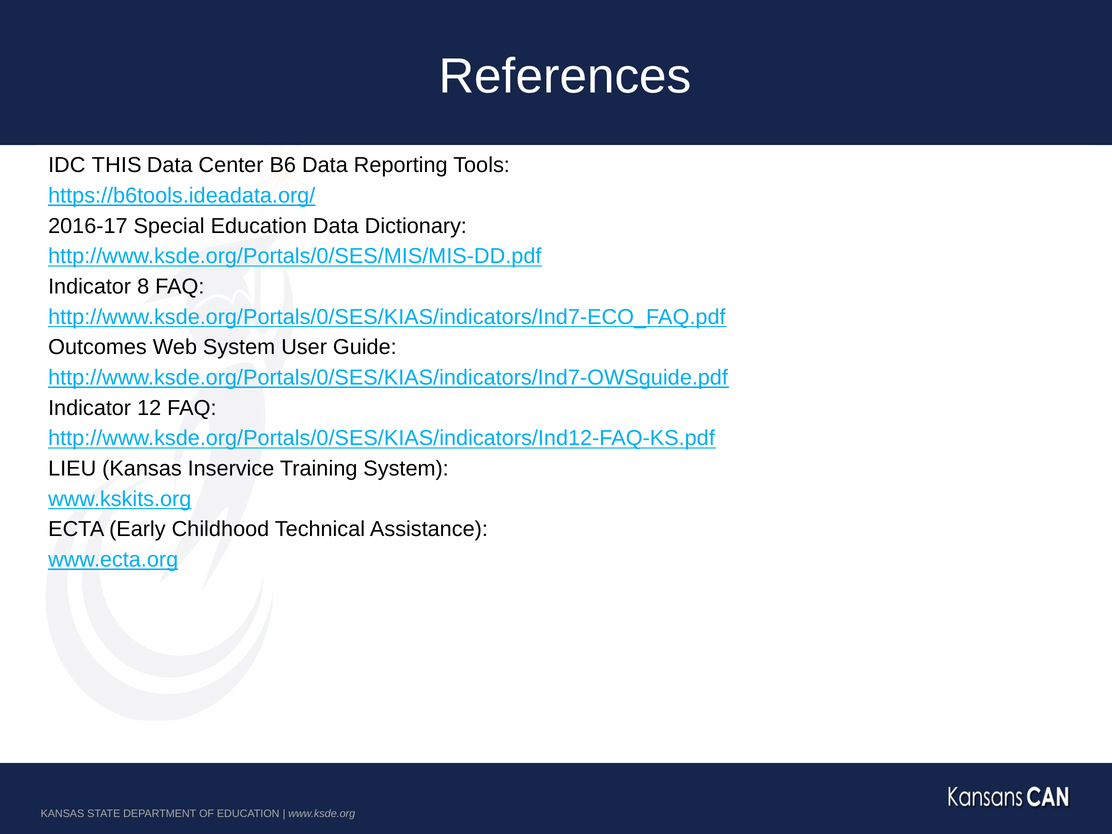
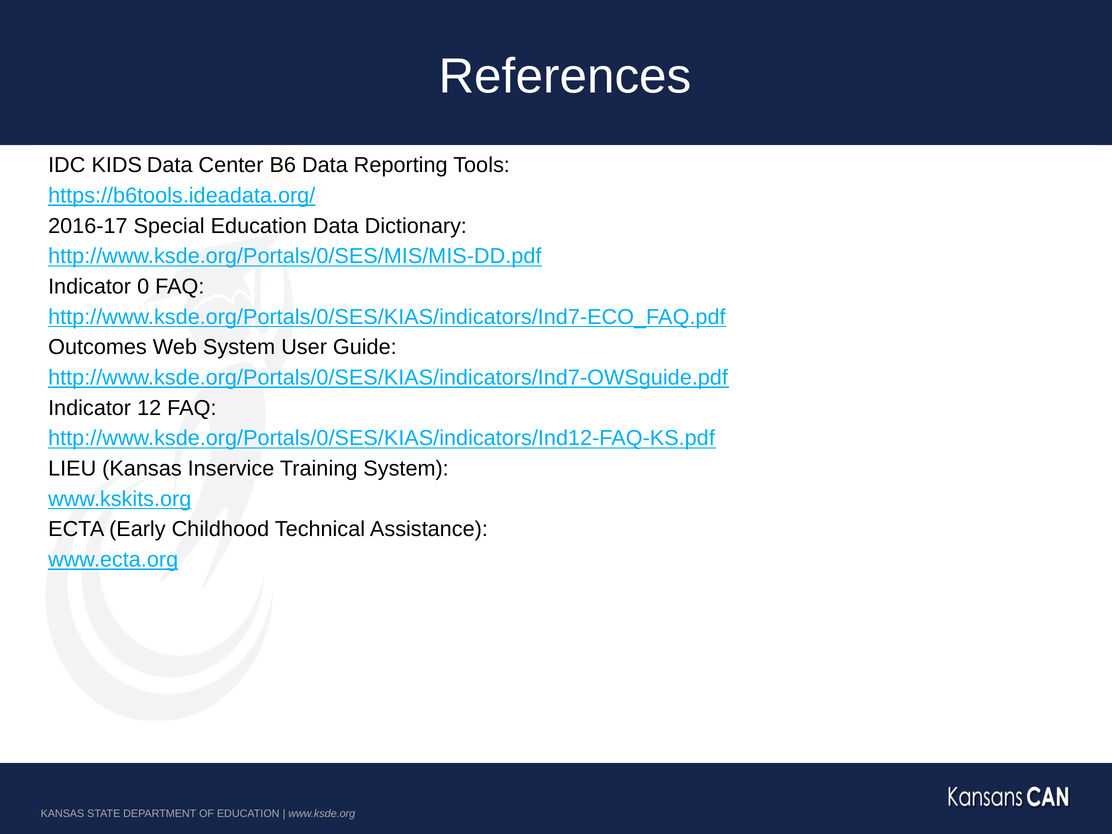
THIS: THIS -> KIDS
8: 8 -> 0
